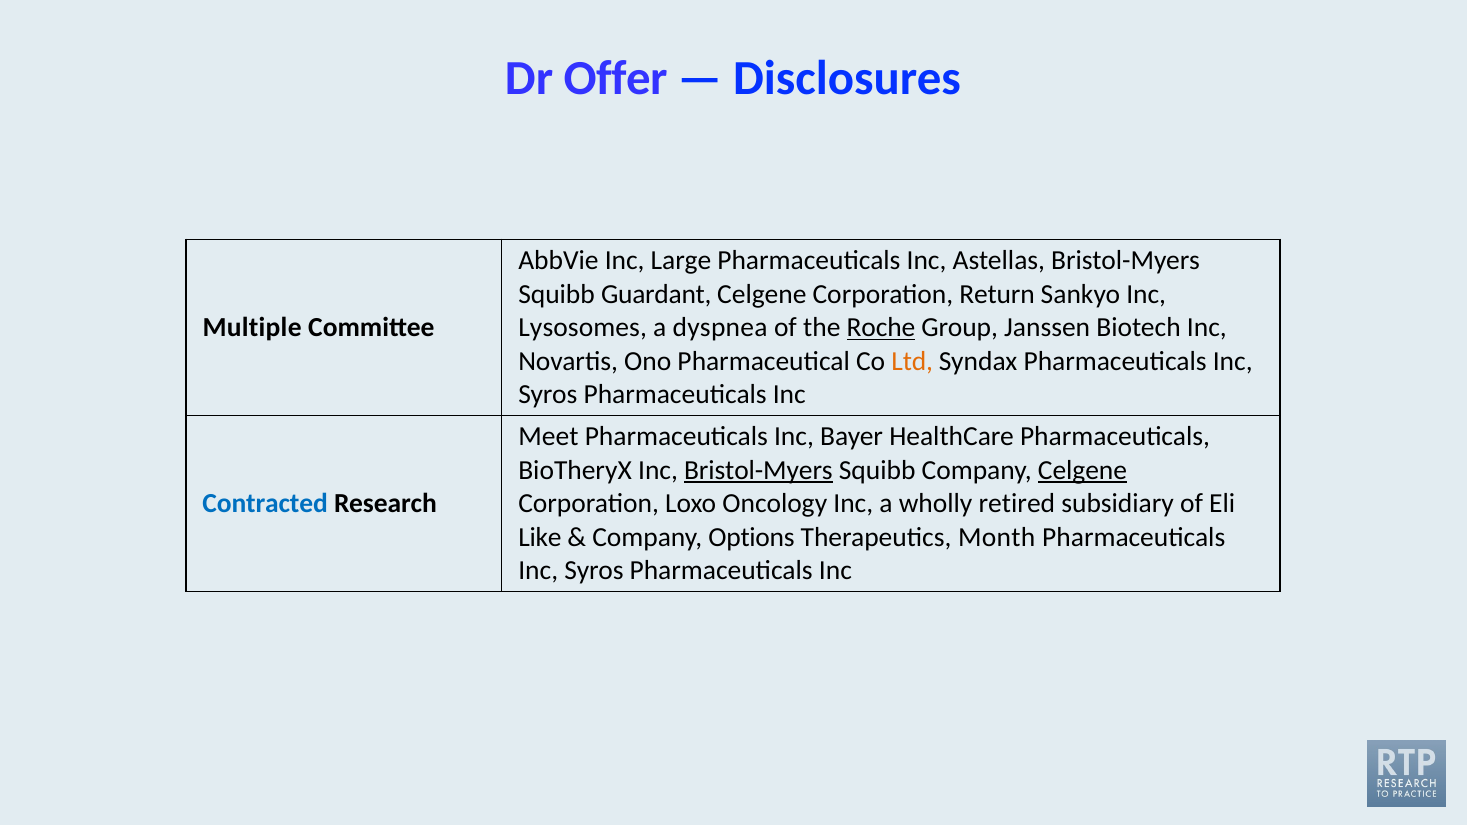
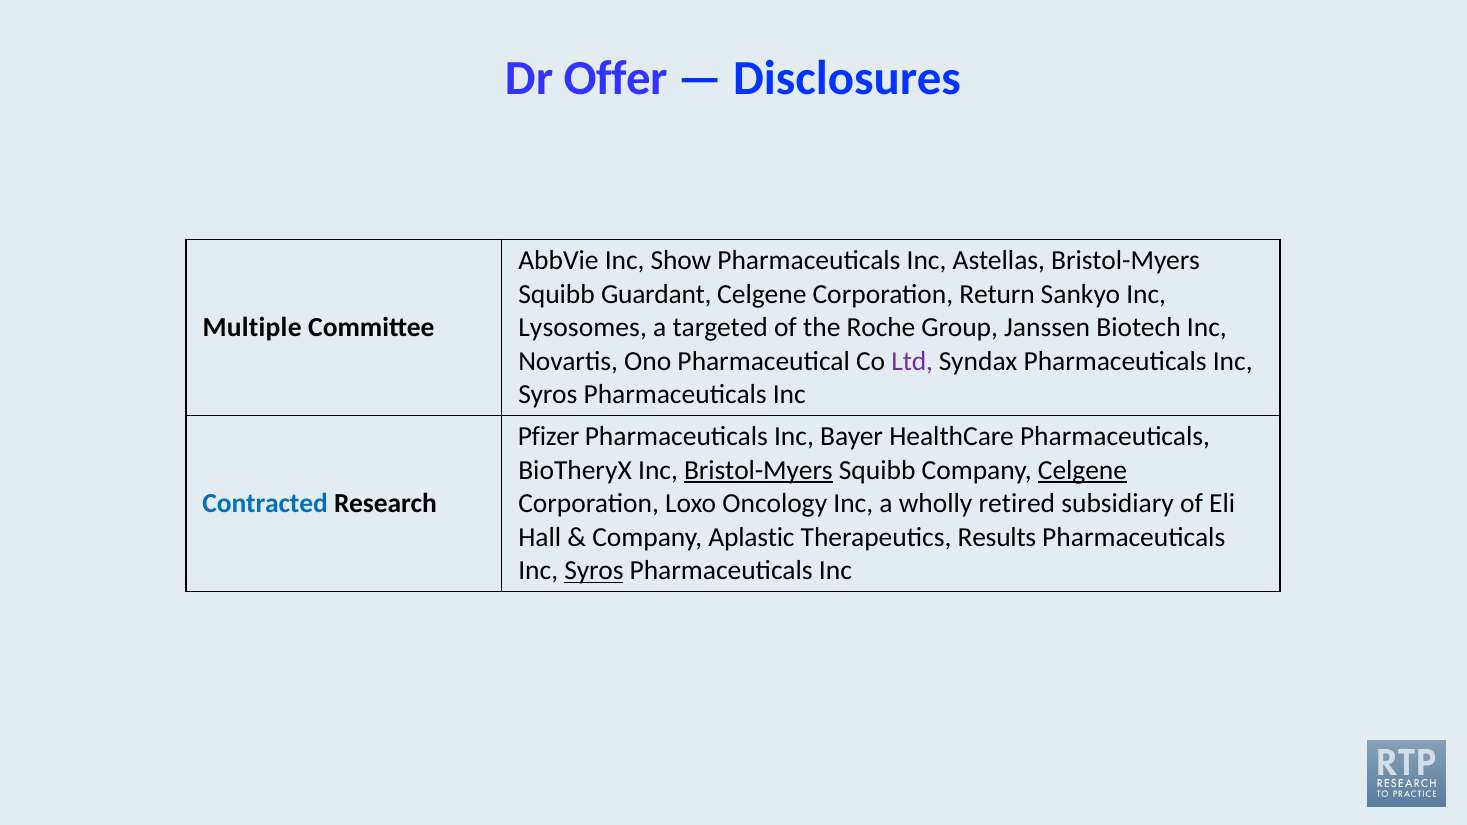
Large: Large -> Show
dyspnea: dyspnea -> targeted
Roche underline: present -> none
Ltd colour: orange -> purple
Meet: Meet -> Pfizer
Like: Like -> Hall
Options: Options -> Aplastic
Month: Month -> Results
Syros at (594, 571) underline: none -> present
